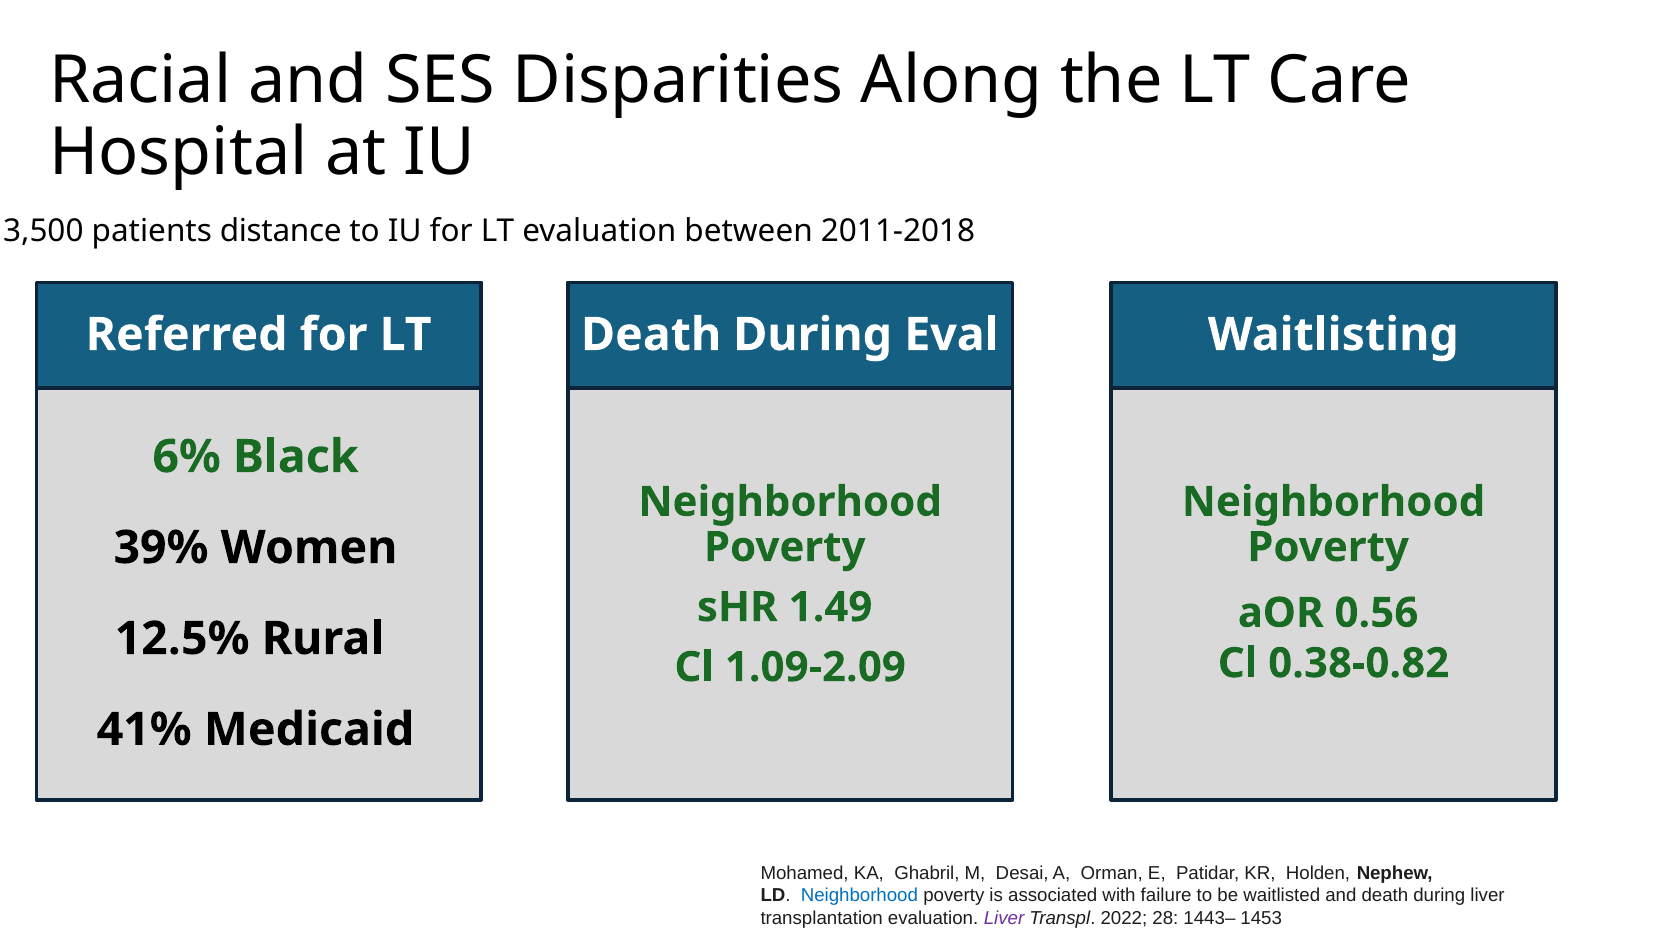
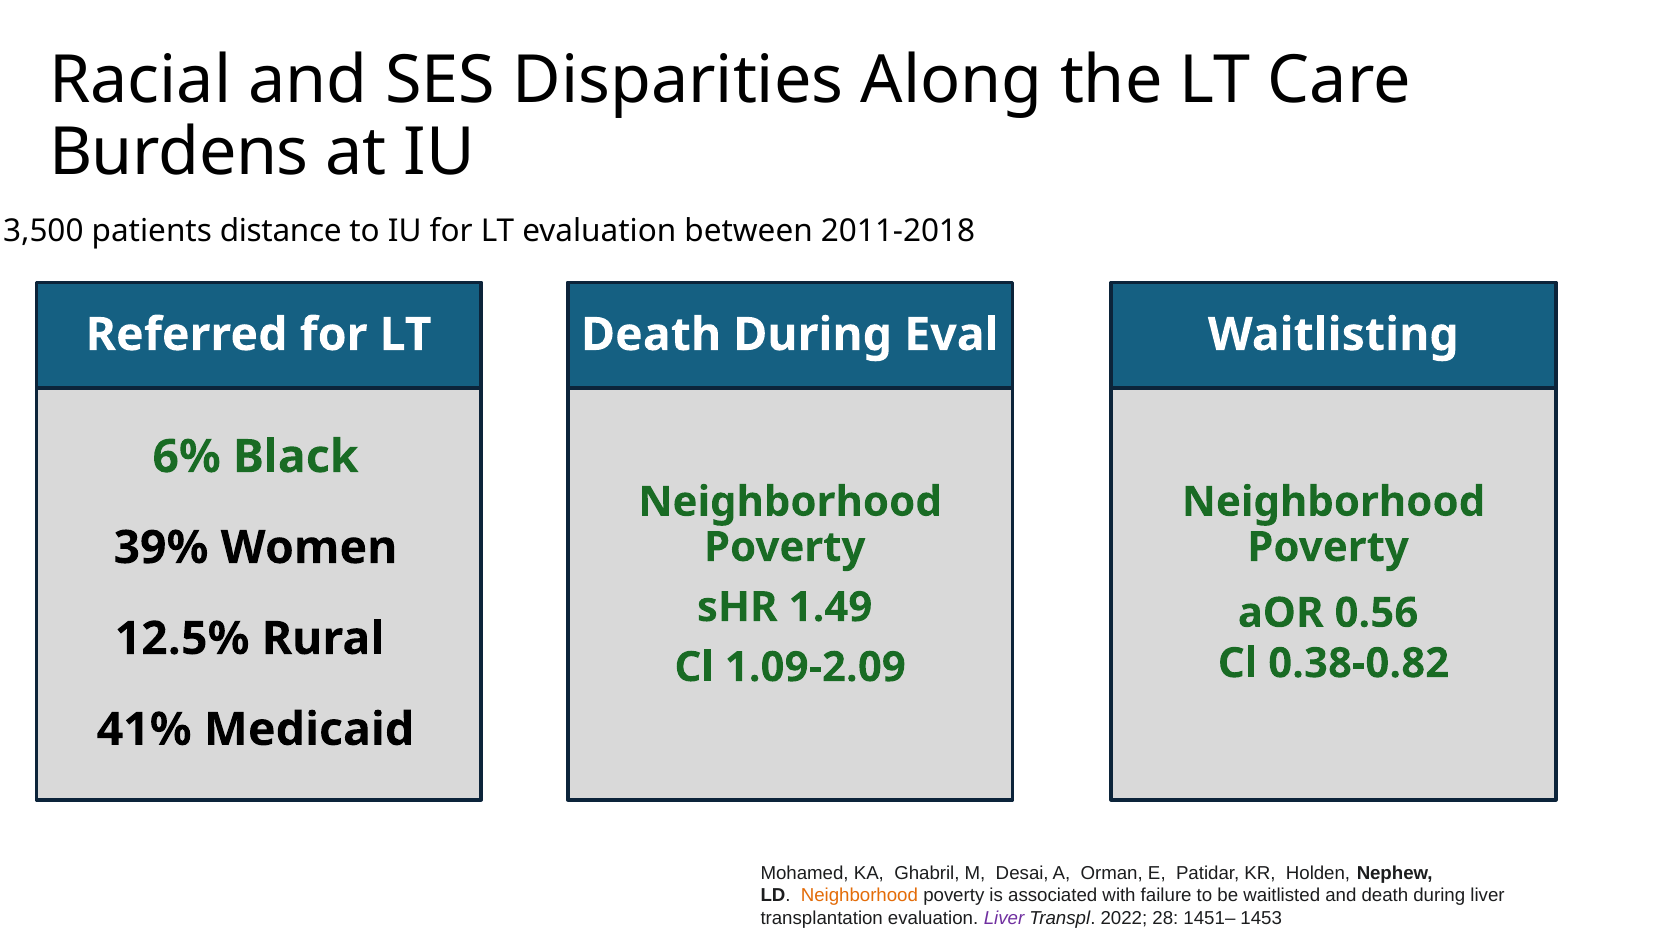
Hospital: Hospital -> Burdens
Neighborhood at (859, 896) colour: blue -> orange
1443–: 1443– -> 1451–
